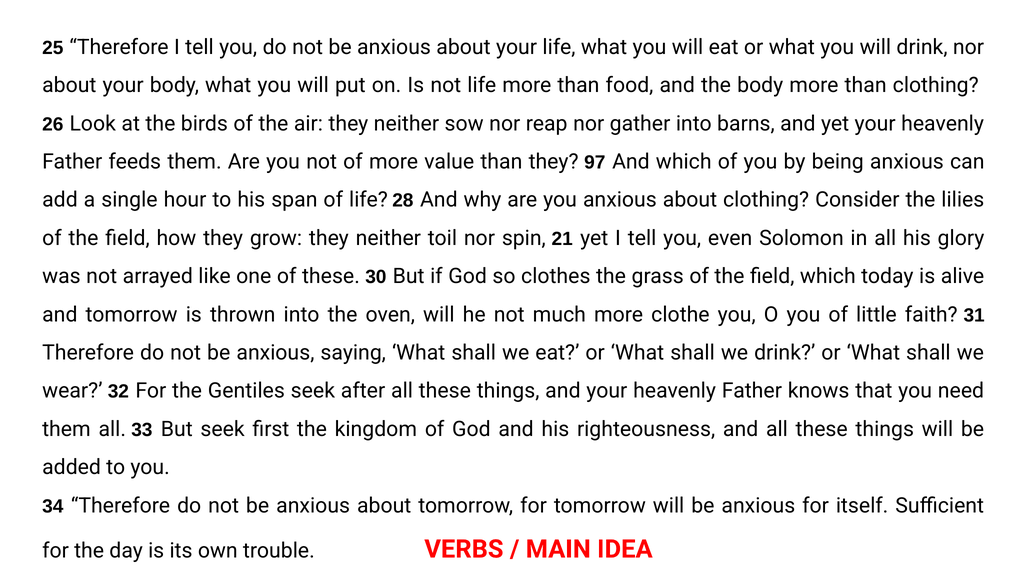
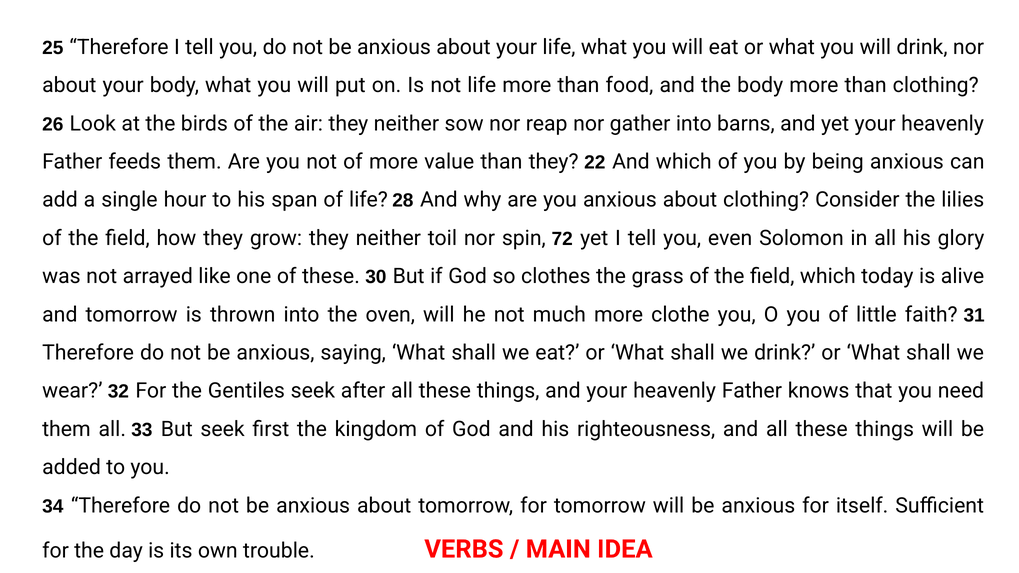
97: 97 -> 22
21: 21 -> 72
